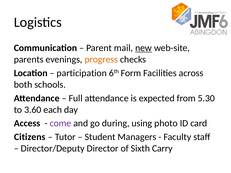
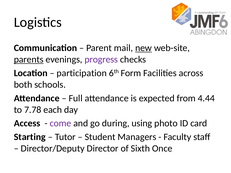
parents underline: none -> present
progress colour: orange -> purple
5.30: 5.30 -> 4.44
3.60: 3.60 -> 7.78
Citizens: Citizens -> Starting
Carry: Carry -> Once
